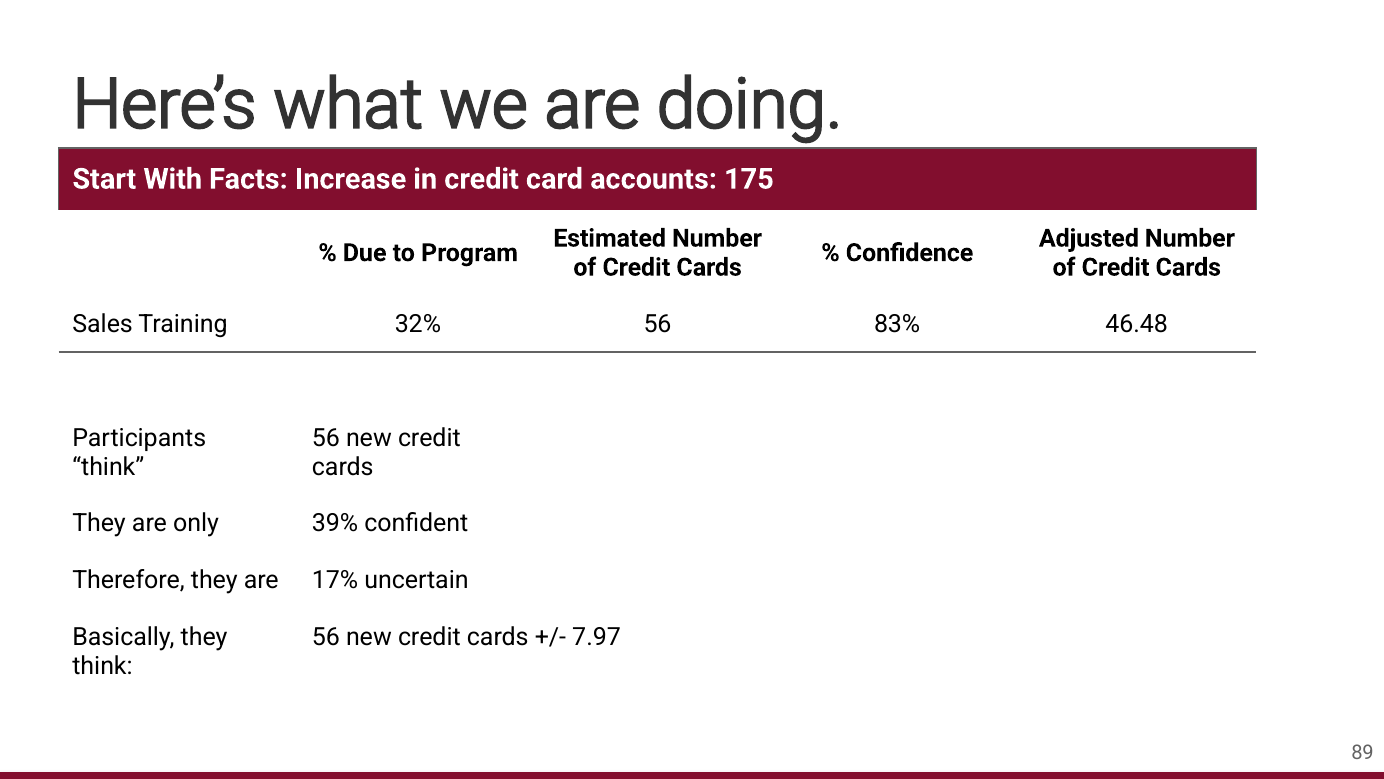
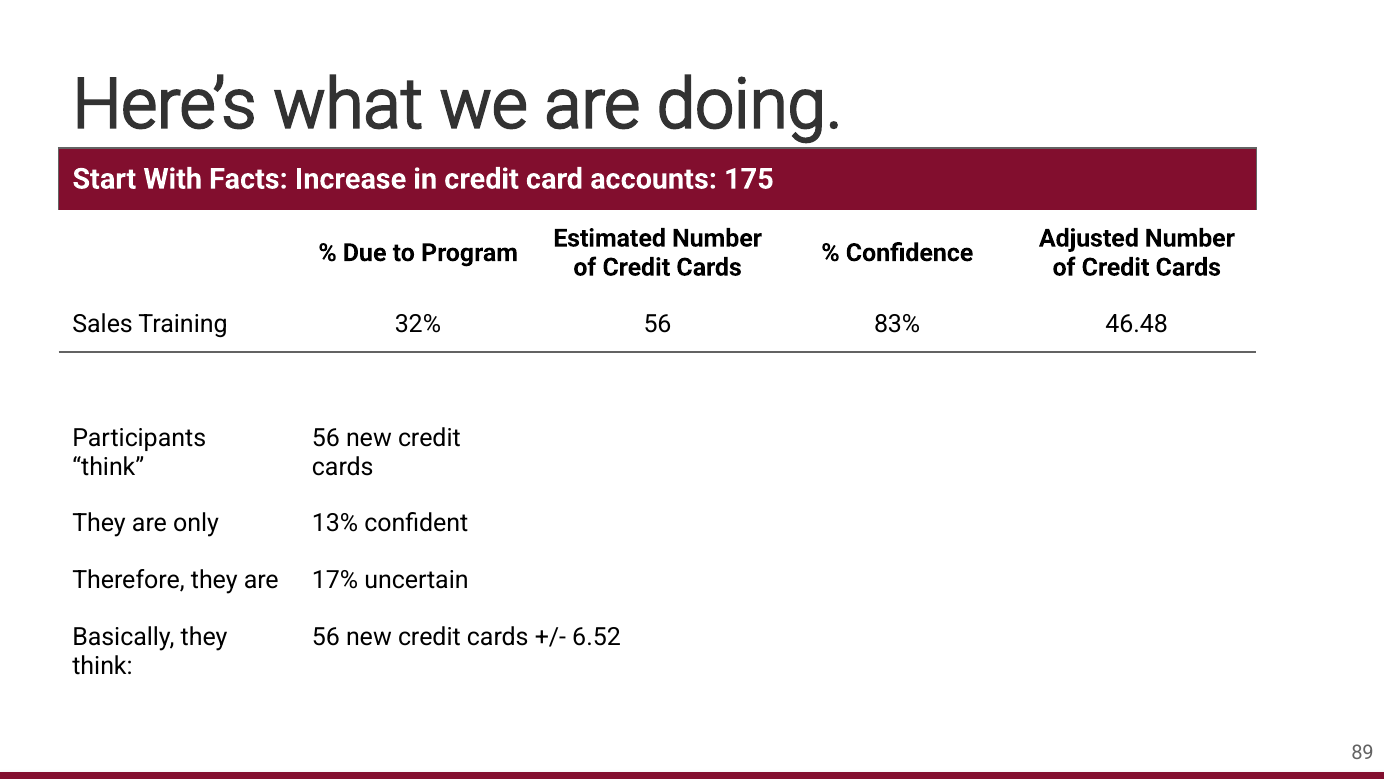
39%: 39% -> 13%
7.97: 7.97 -> 6.52
